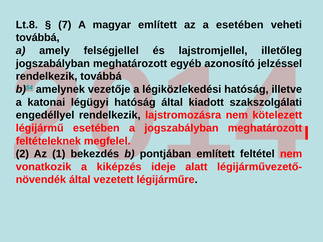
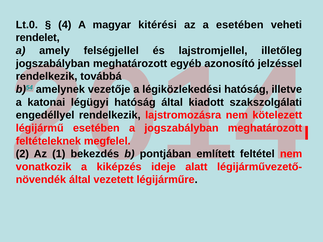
Lt.8: Lt.8 -> Lt.0
7: 7 -> 4
magyar említett: említett -> kitérési
továbbá at (38, 38): továbbá -> rendelet
